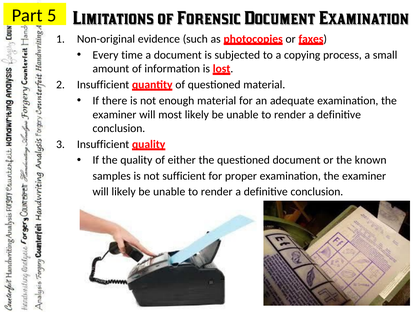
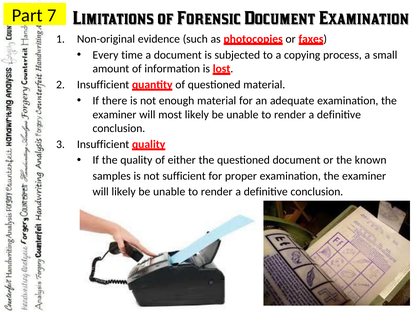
5: 5 -> 7
